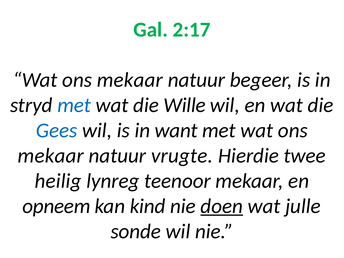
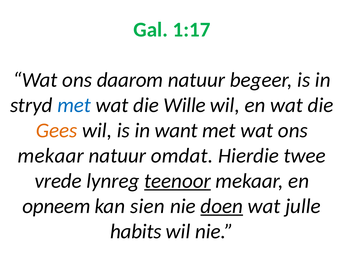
2:17: 2:17 -> 1:17
mekaar at (130, 80): mekaar -> daarom
Gees colour: blue -> orange
vrugte: vrugte -> omdat
heilig: heilig -> vrede
teenoor underline: none -> present
kind: kind -> sien
sonde: sonde -> habits
